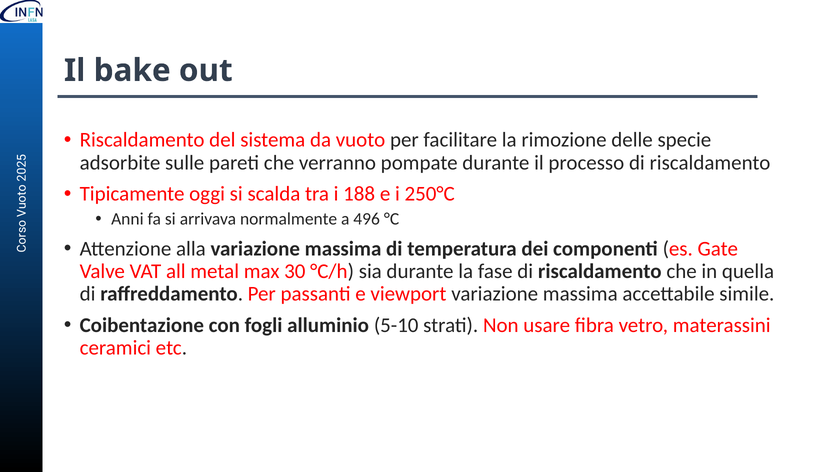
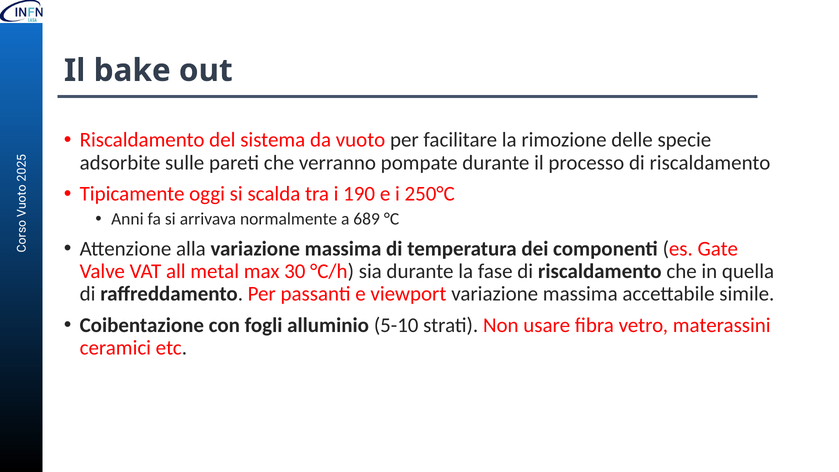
188: 188 -> 190
496: 496 -> 689
